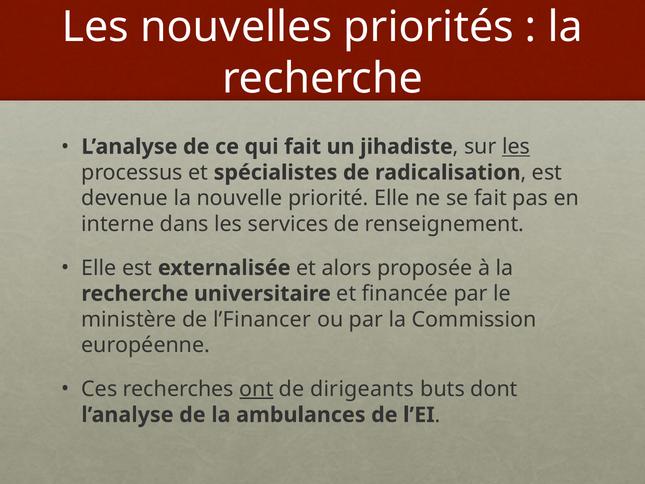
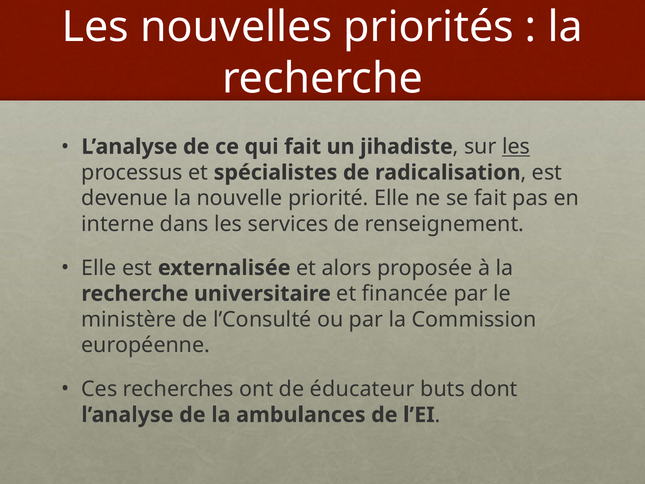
l’Financer: l’Financer -> l’Consulté
ont underline: present -> none
dirigeants: dirigeants -> éducateur
